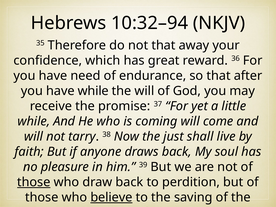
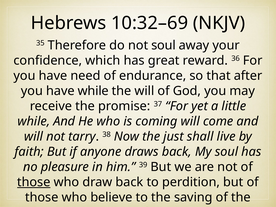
10:32–94: 10:32–94 -> 10:32–69
not that: that -> soul
believe underline: present -> none
